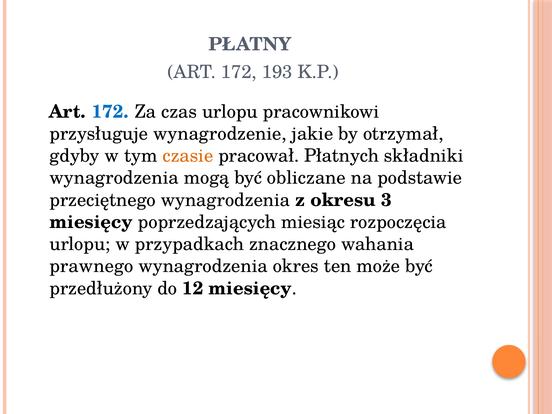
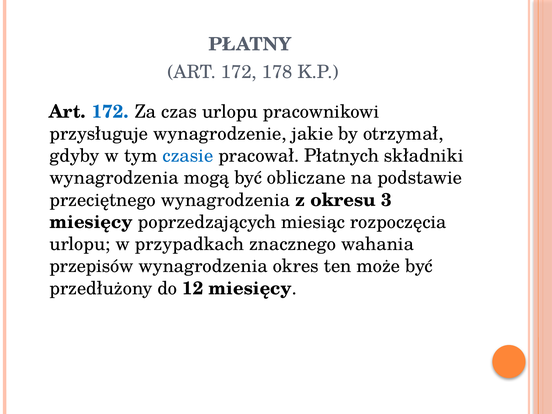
193: 193 -> 178
czasie colour: orange -> blue
prawnego: prawnego -> przepisów
